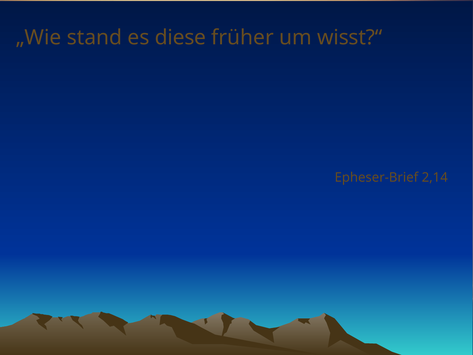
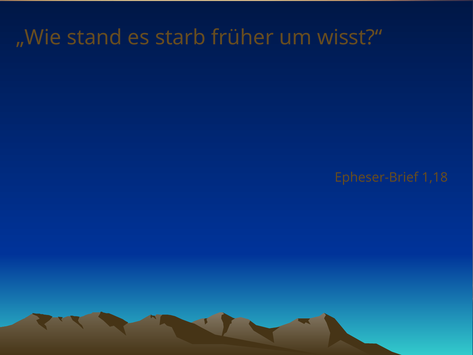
diese: diese -> starb
2,14: 2,14 -> 1,18
